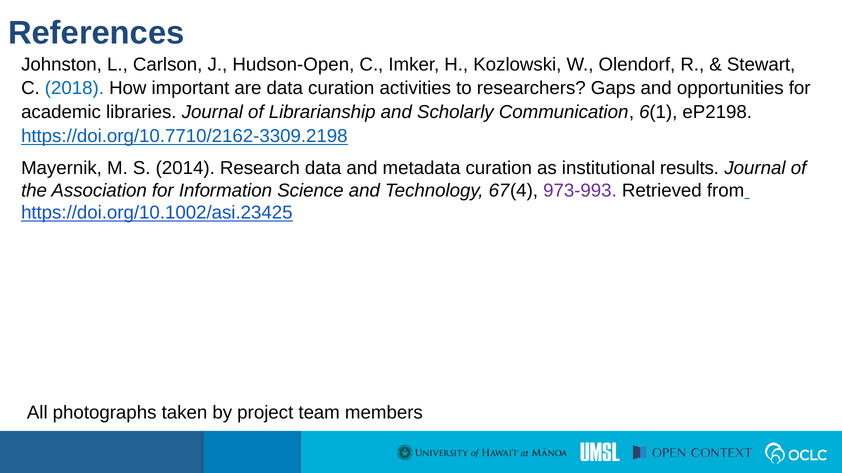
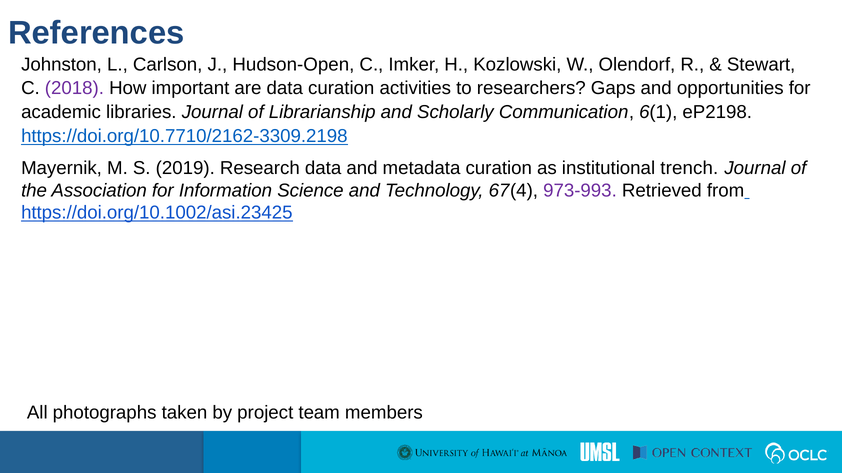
2018 colour: blue -> purple
2014: 2014 -> 2019
results: results -> trench
